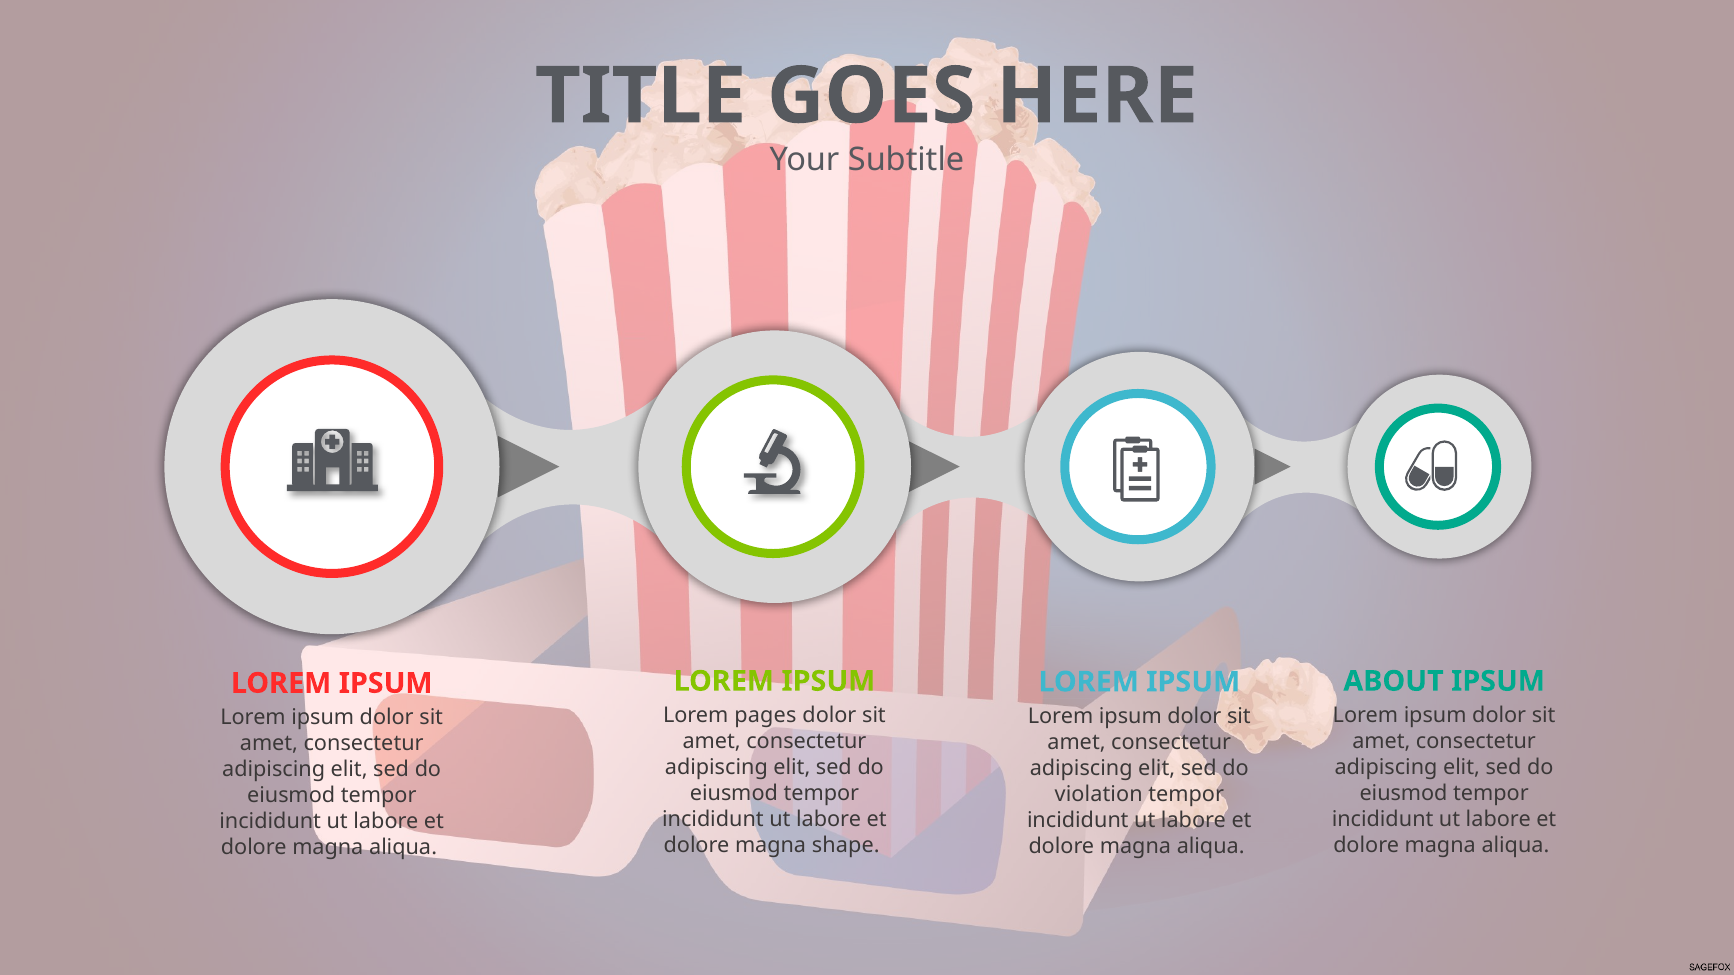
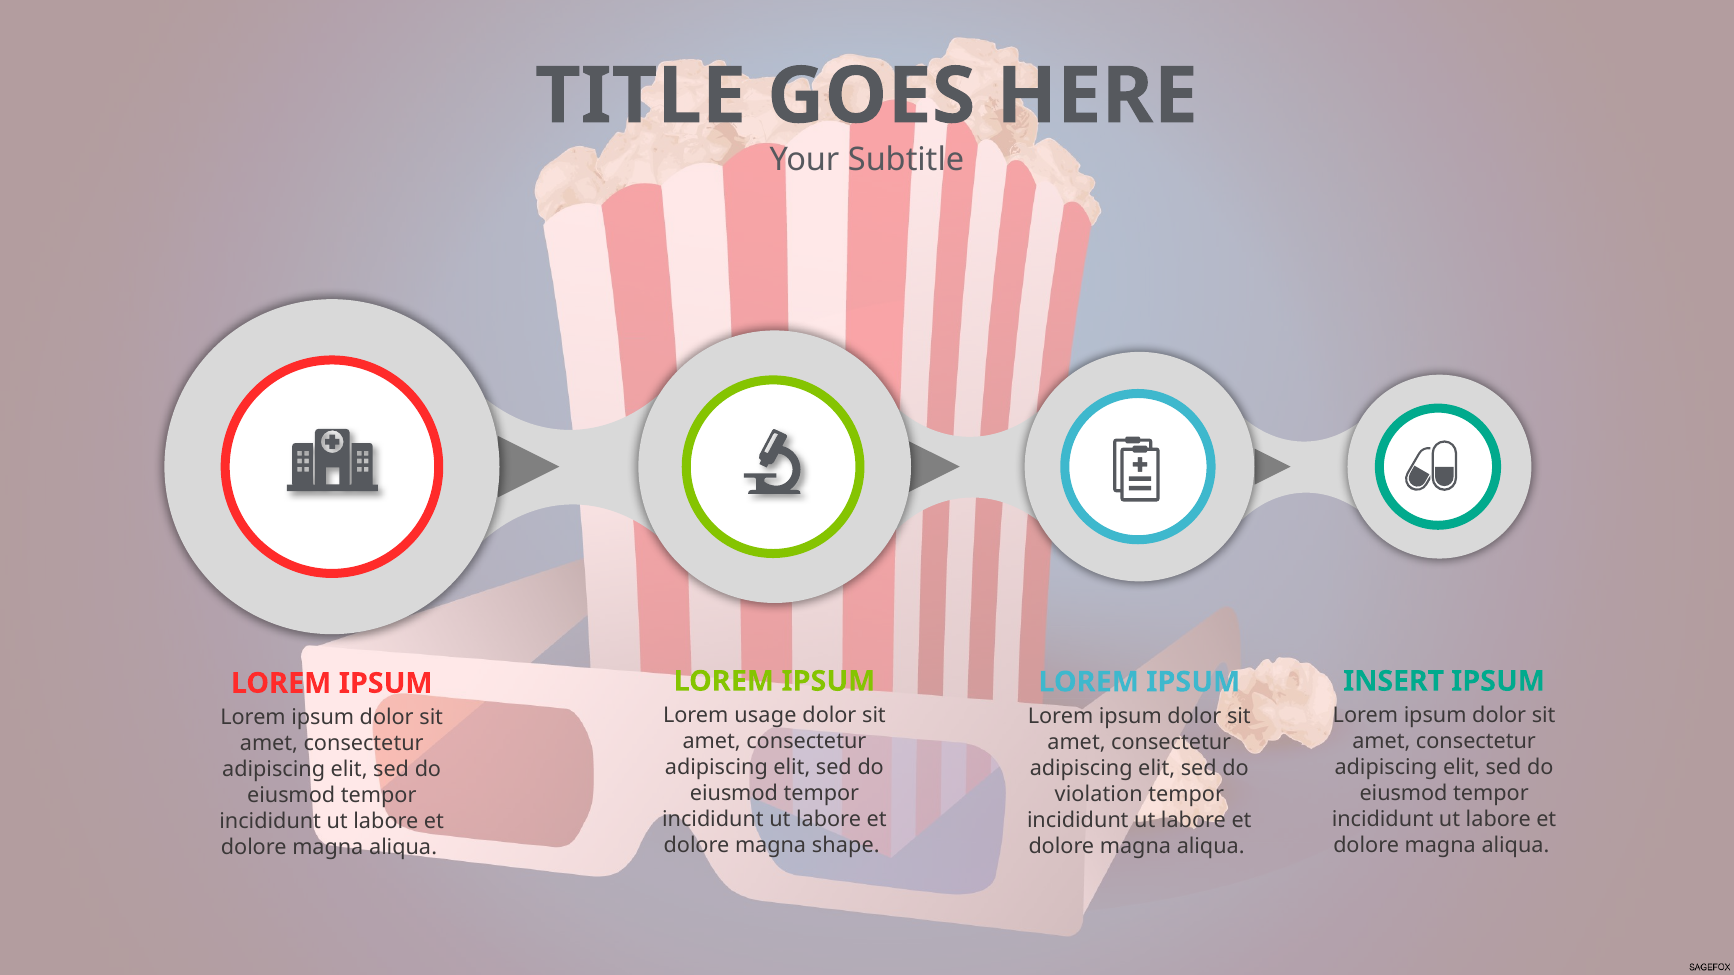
ABOUT: ABOUT -> INSERT
pages: pages -> usage
